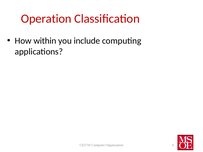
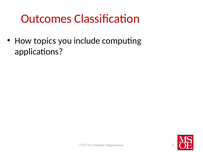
Operation: Operation -> Outcomes
within: within -> topics
